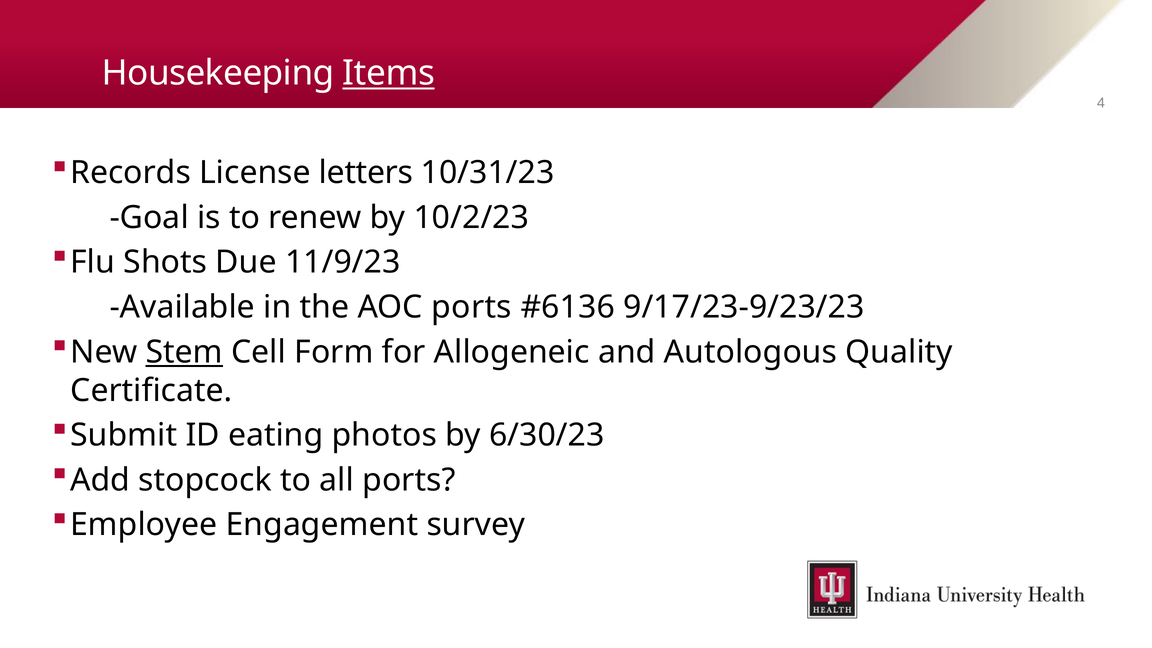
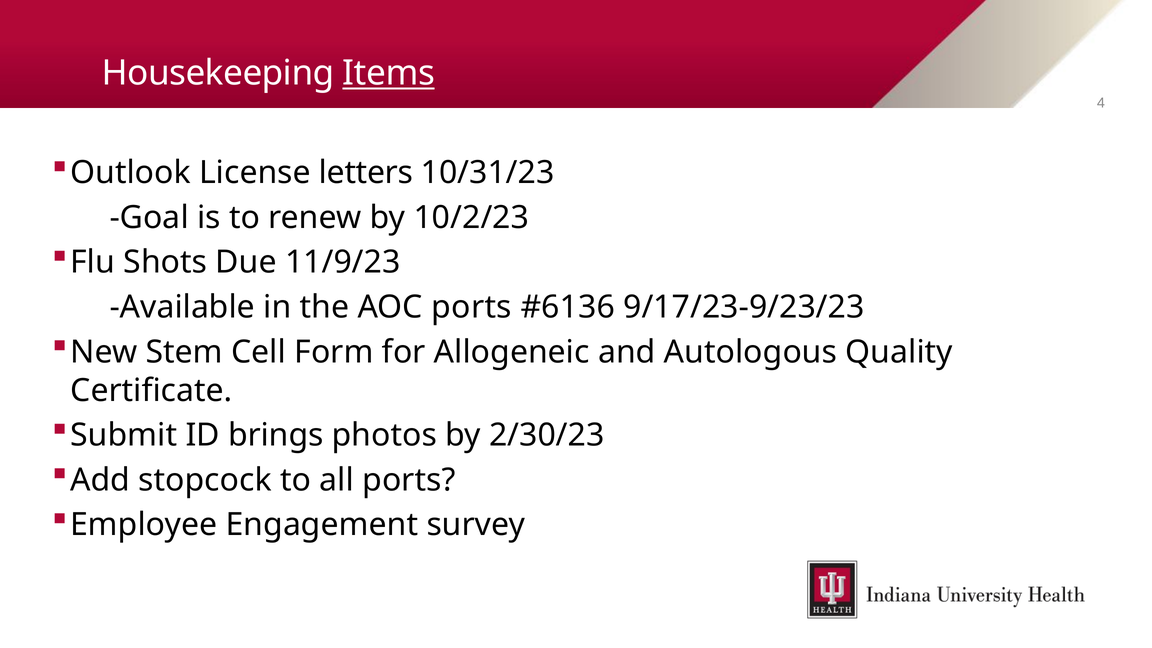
Records: Records -> Outlook
Stem underline: present -> none
eating: eating -> brings
6/30/23: 6/30/23 -> 2/30/23
